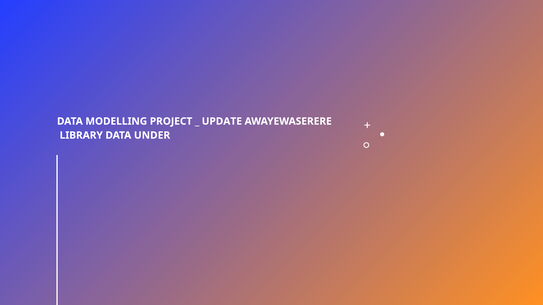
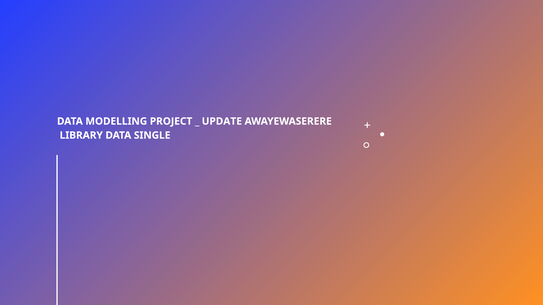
UNDER: UNDER -> SINGLE
